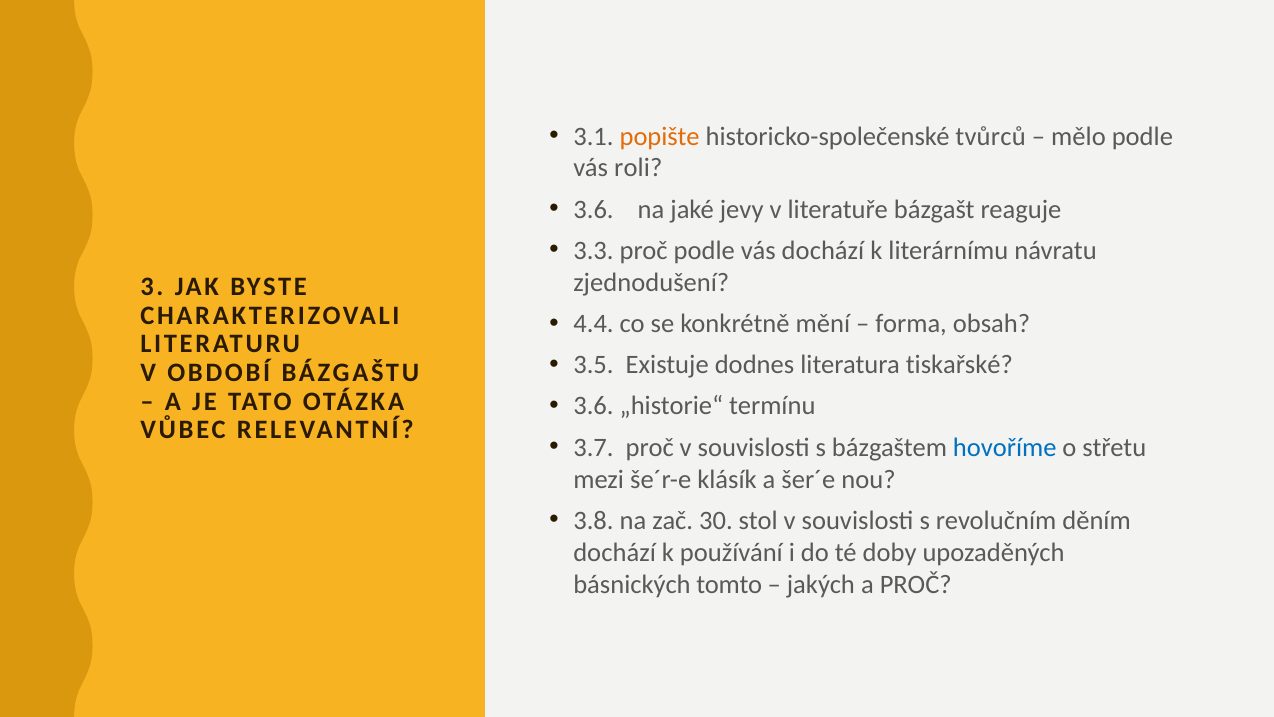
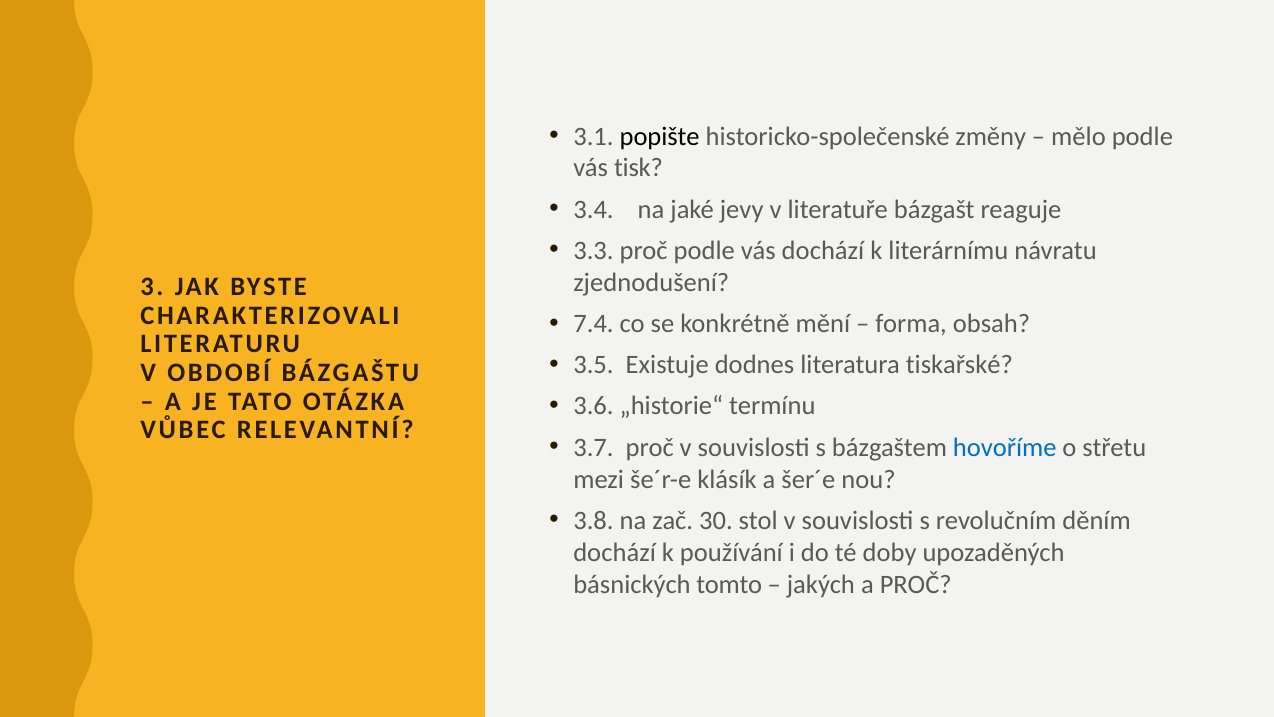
popište colour: orange -> black
tvůrců: tvůrců -> změny
roli: roli -> tisk
3.6 at (594, 209): 3.6 -> 3.4
4.4: 4.4 -> 7.4
